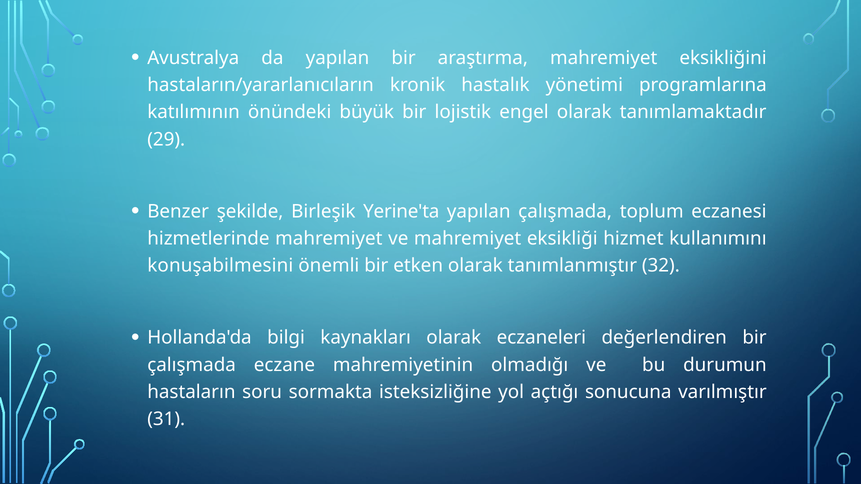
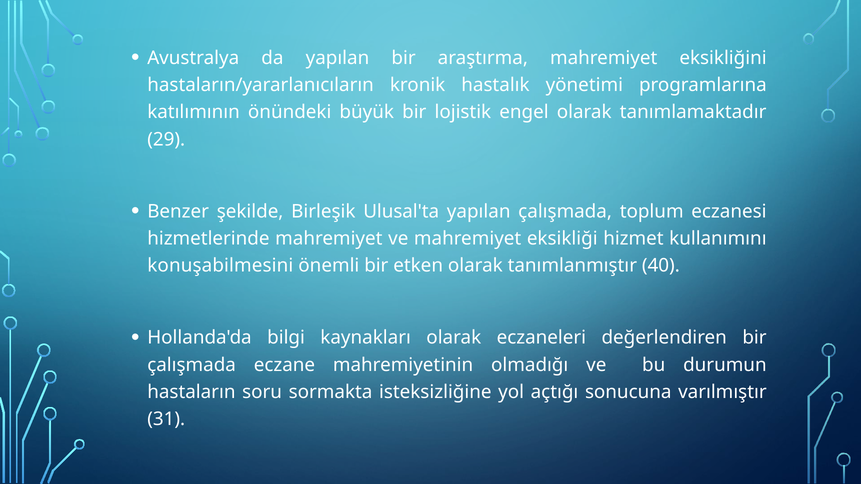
Yerine'ta: Yerine'ta -> Ulusal'ta
32: 32 -> 40
